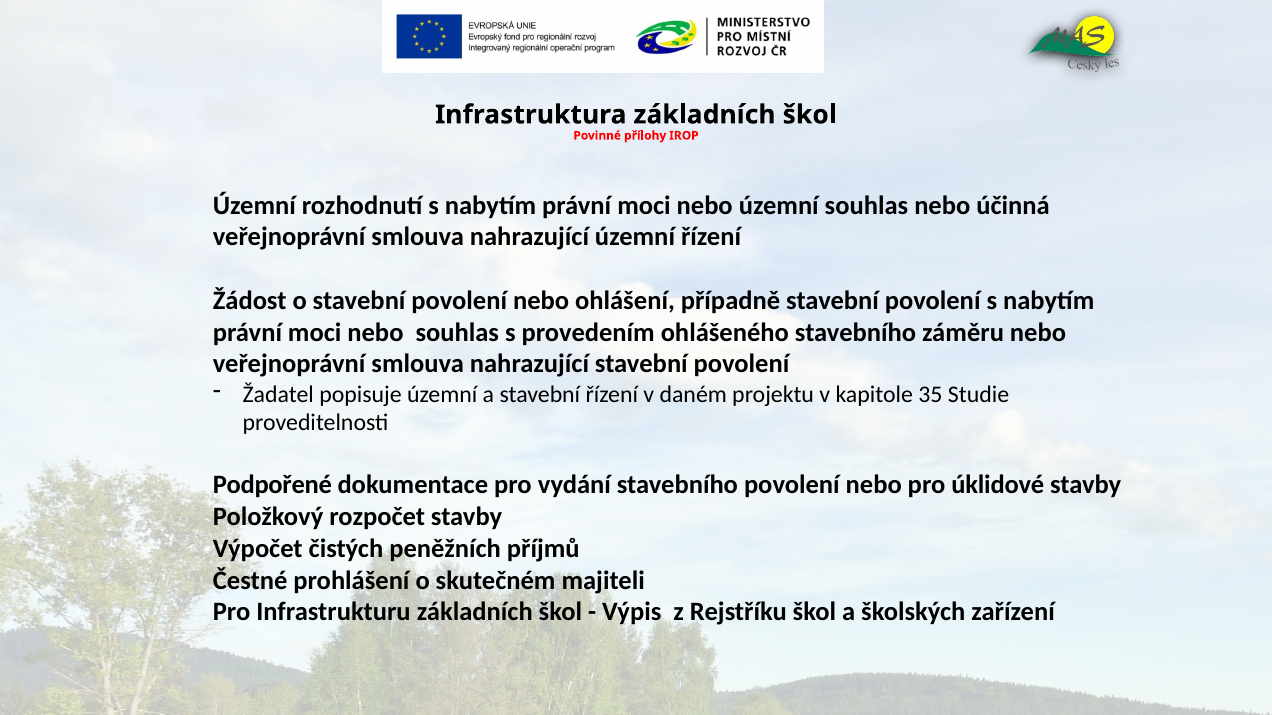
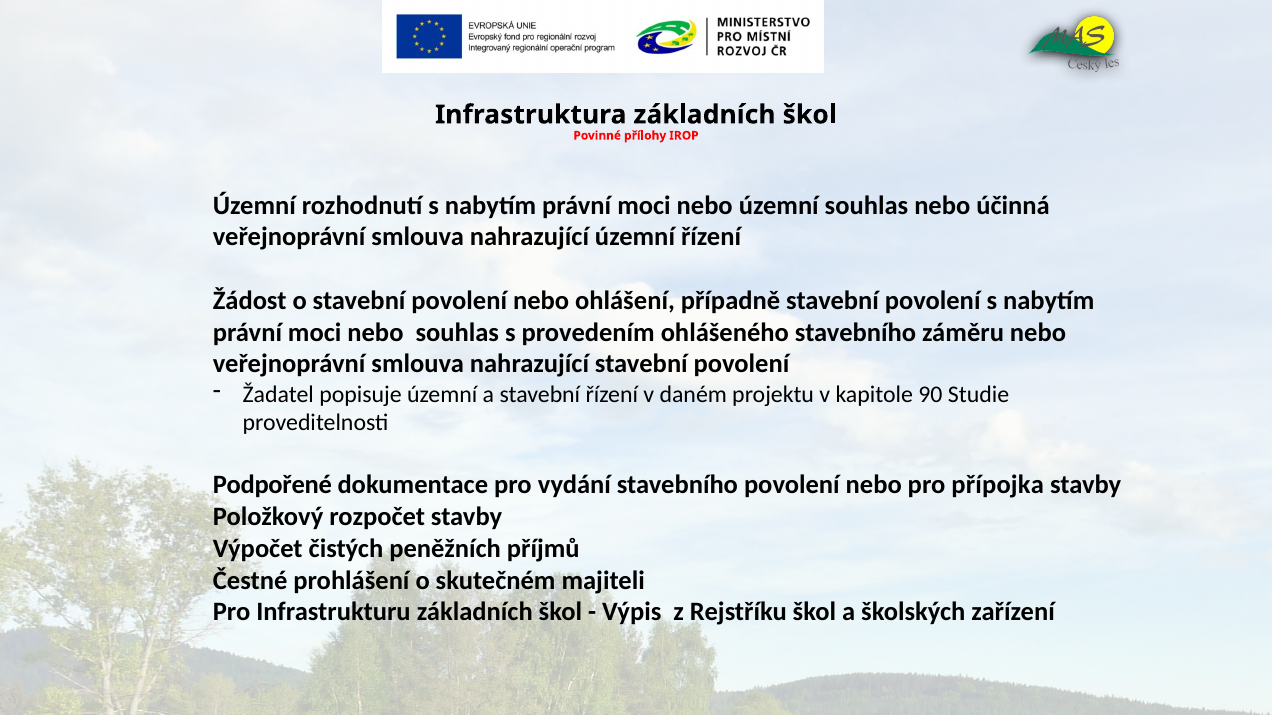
35: 35 -> 90
úklidové: úklidové -> přípojka
